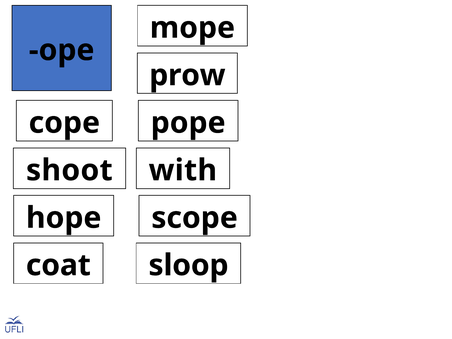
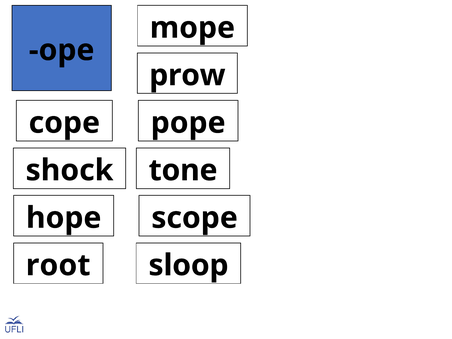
shoot: shoot -> shock
with: with -> tone
coat: coat -> root
